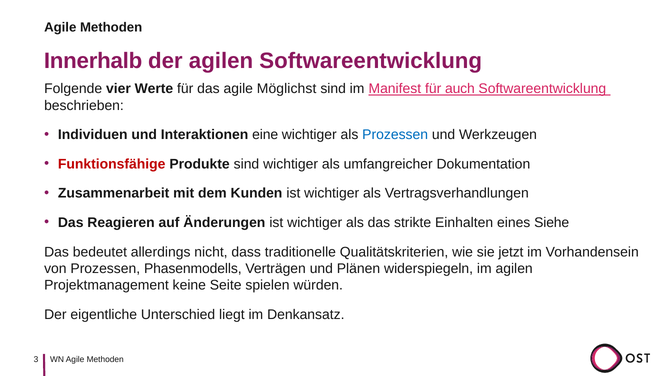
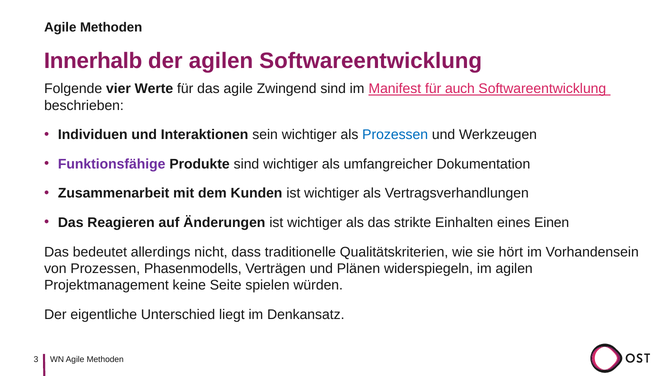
Möglichst: Möglichst -> Zwingend
eine: eine -> sein
Funktionsfähige colour: red -> purple
Siehe: Siehe -> Einen
jetzt: jetzt -> hört
